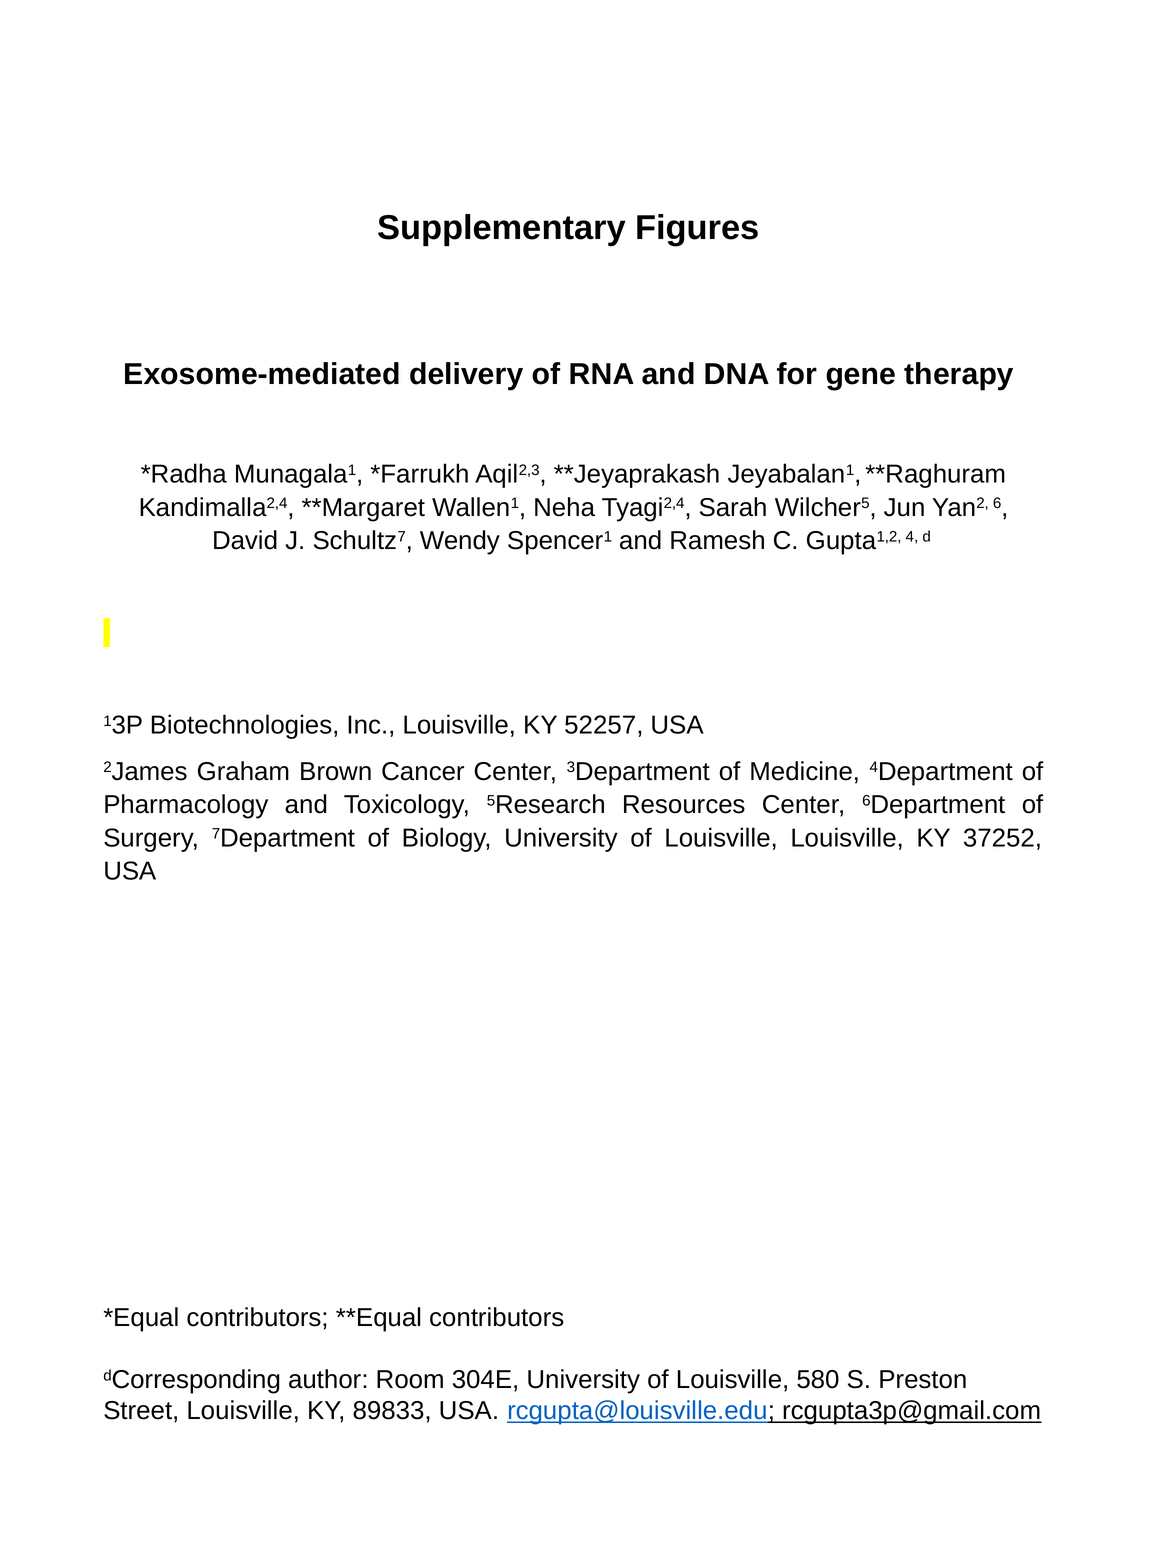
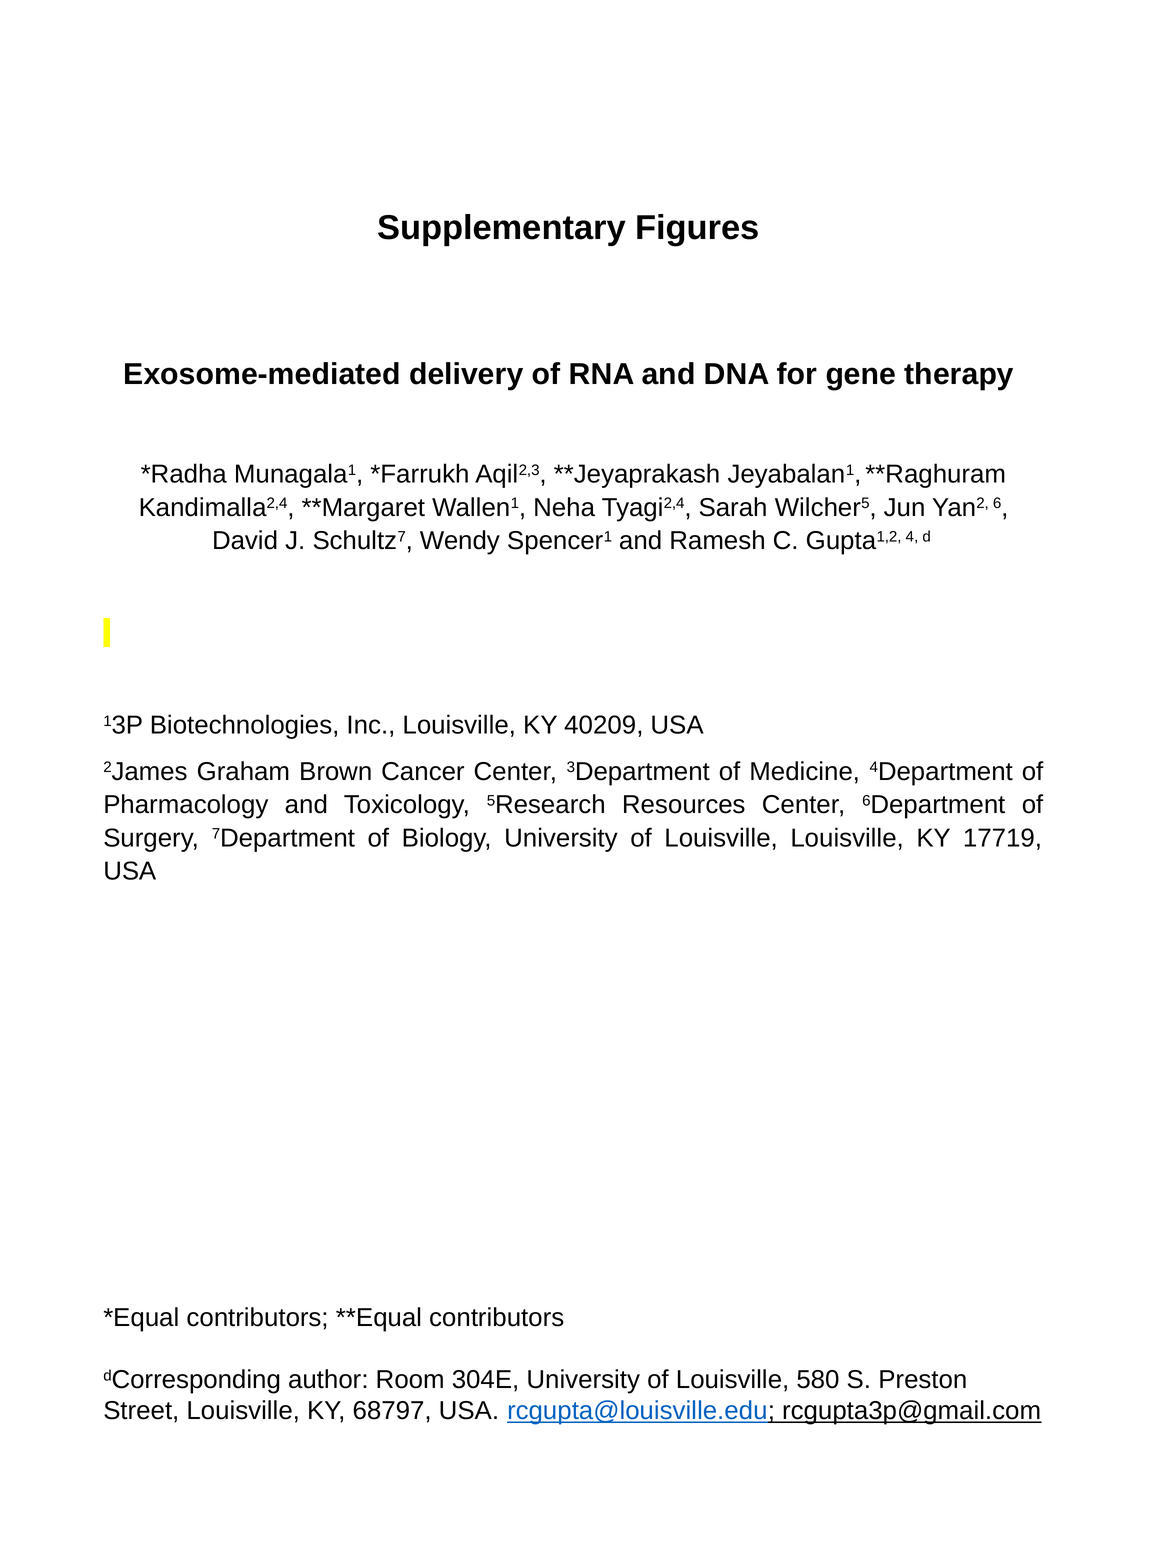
52257: 52257 -> 40209
37252: 37252 -> 17719
89833: 89833 -> 68797
